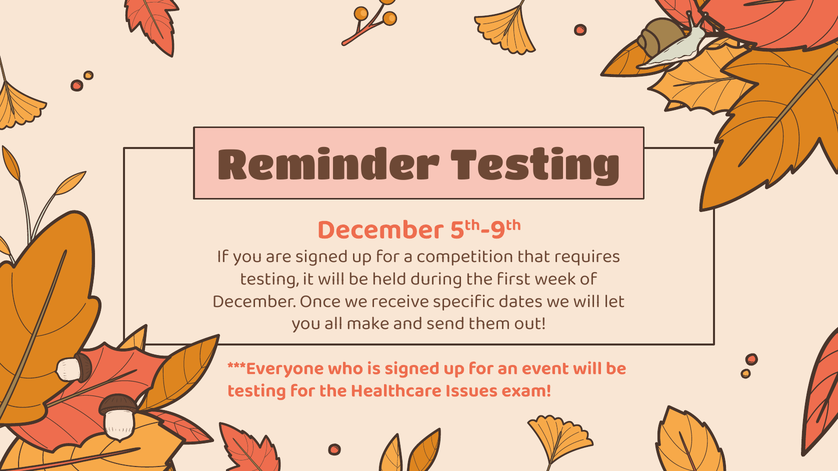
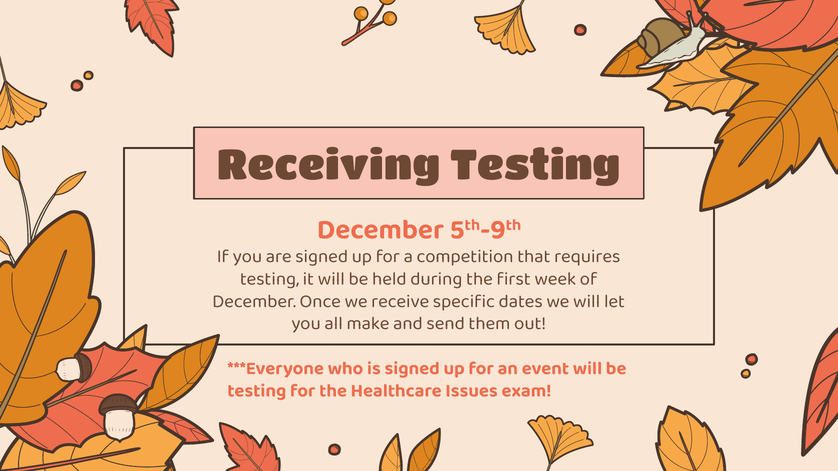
Reminder: Reminder -> Receiving
